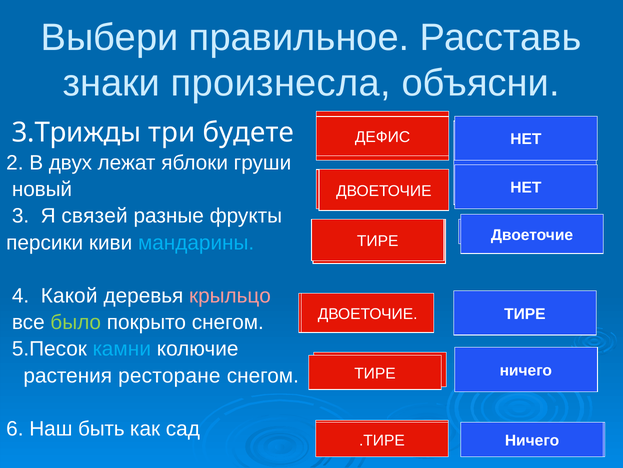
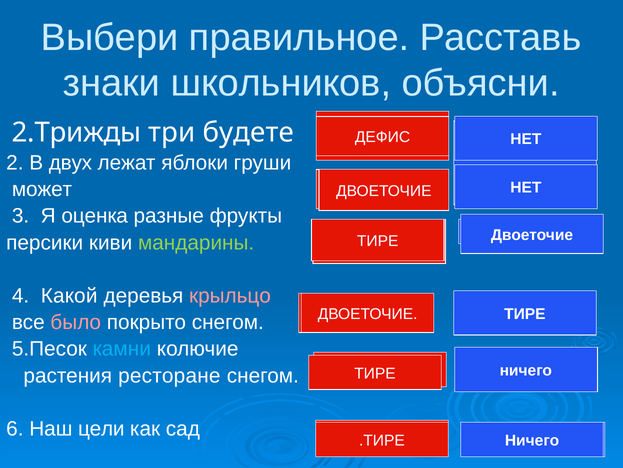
произнесла: произнесла -> школьников
3.Трижды: 3.Трижды -> 2.Трижды
новый: новый -> может
связей: связей -> оценка
мандарины colour: light blue -> light green
было colour: light green -> pink
быть: быть -> цели
